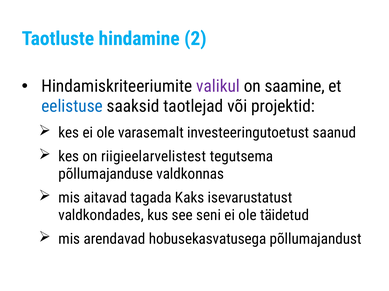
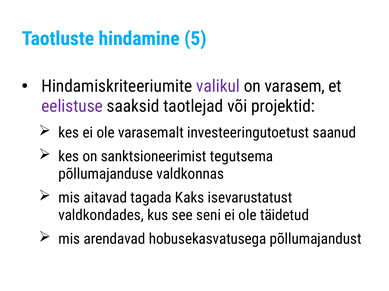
2: 2 -> 5
saamine: saamine -> varasem
eelistuse colour: blue -> purple
riigieelarvelistest: riigieelarvelistest -> sanktsioneerimist
